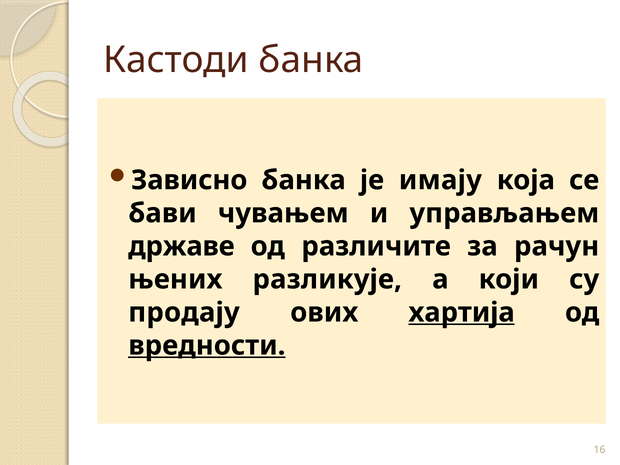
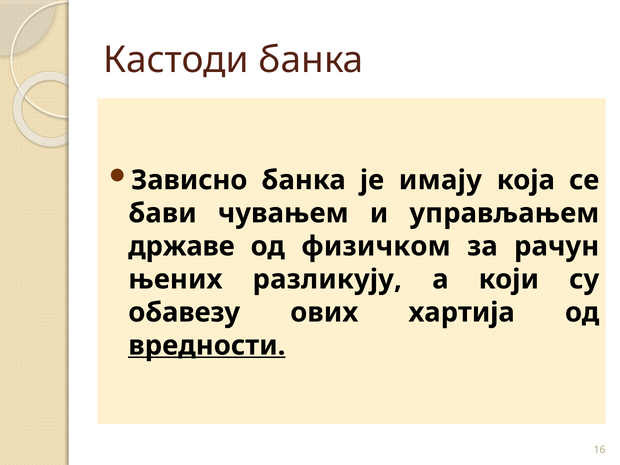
различите: различите -> физичком
разликује: разликује -> разликују
продају: продају -> обавезу
хартија underline: present -> none
